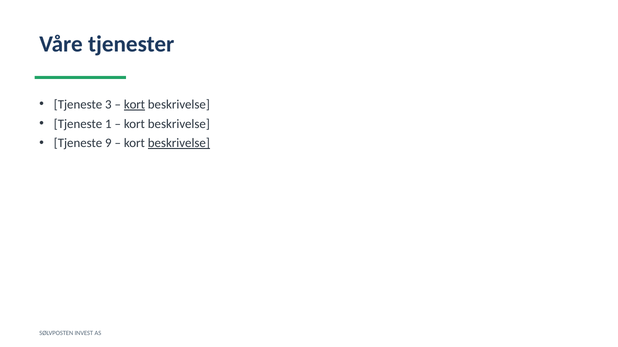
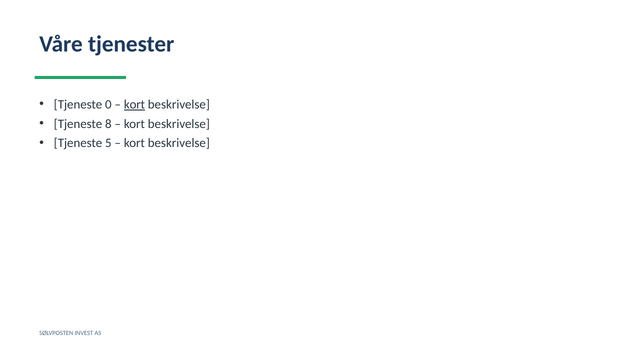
3: 3 -> 0
1: 1 -> 8
9: 9 -> 5
beskrivelse at (179, 143) underline: present -> none
